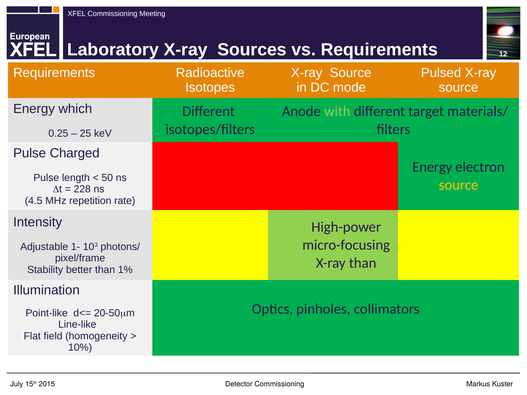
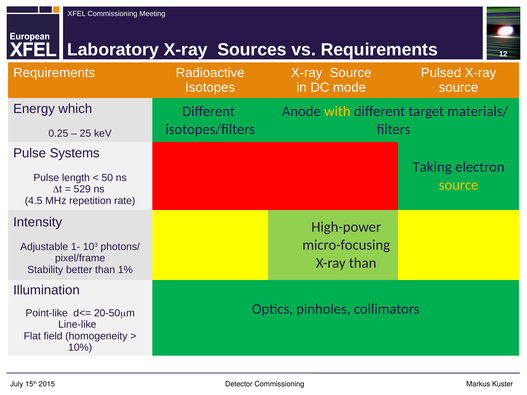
with colour: light green -> yellow
Charged: Charged -> Systems
Energy at (432, 167): Energy -> Taking
228: 228 -> 529
